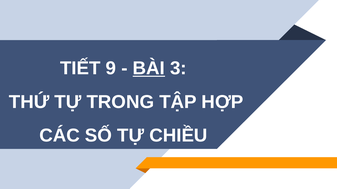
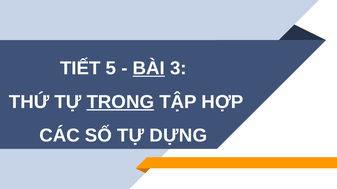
9: 9 -> 5
TRONG underline: none -> present
CHIỀU: CHIỀU -> DỰNG
